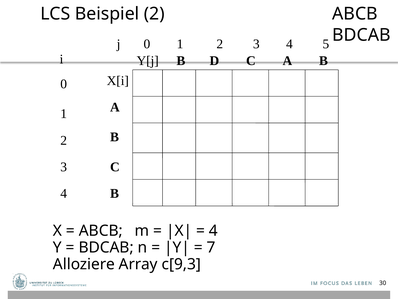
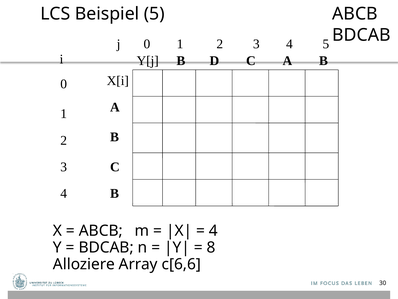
Beispiel 2: 2 -> 5
7: 7 -> 8
c[9,3: c[9,3 -> c[6,6
